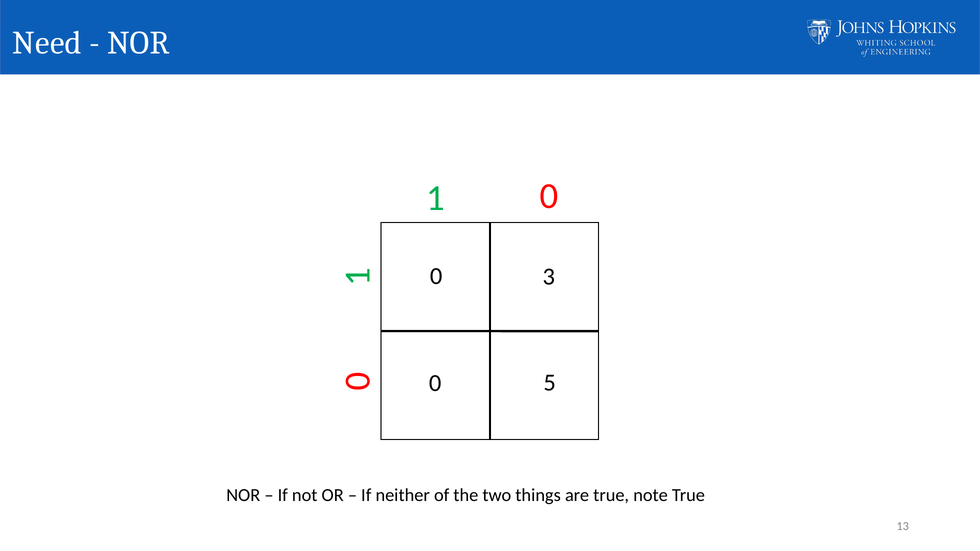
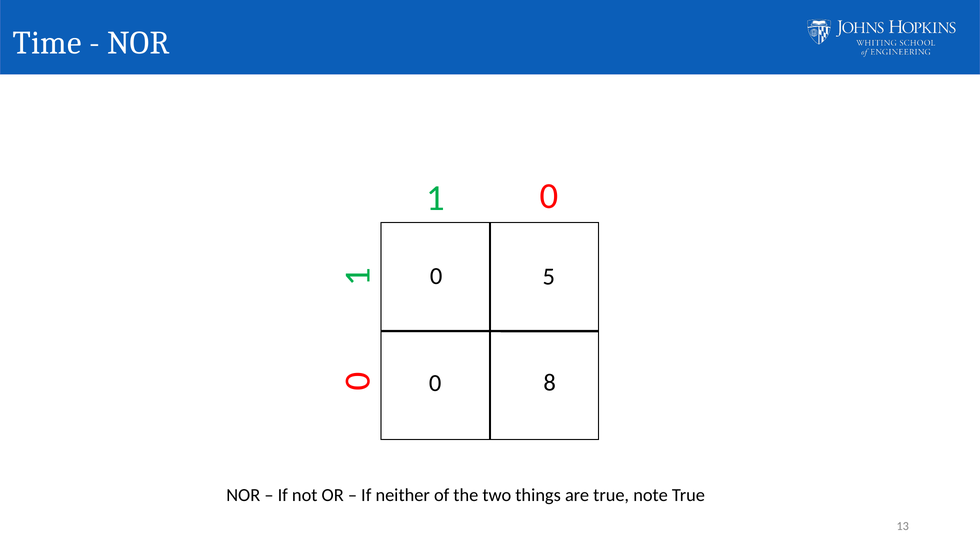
Need: Need -> Time
3: 3 -> 5
5: 5 -> 8
